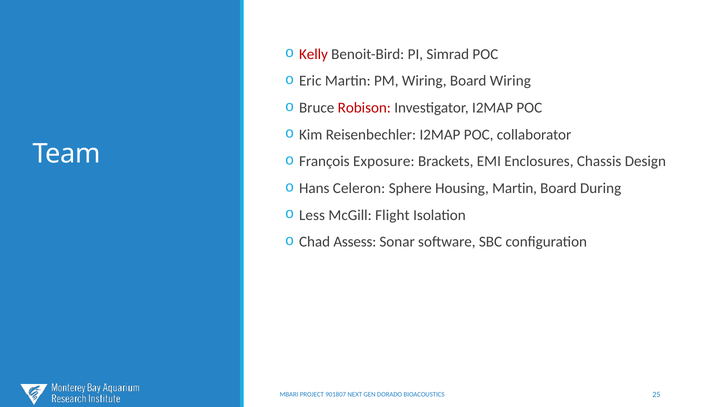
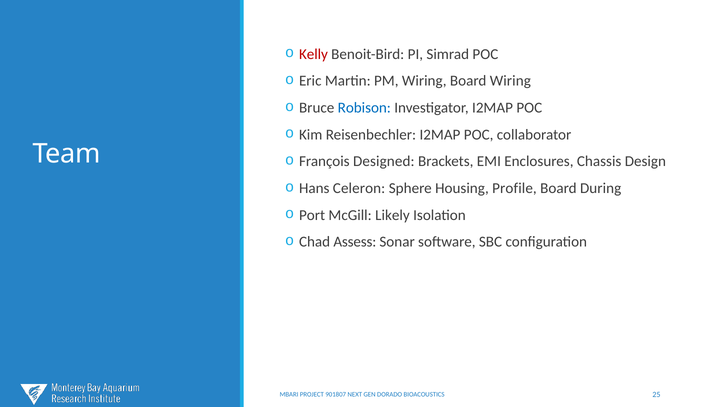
Robison colour: red -> blue
Exposure: Exposure -> Designed
Housing Martin: Martin -> Profile
Less: Less -> Port
Flight: Flight -> Likely
